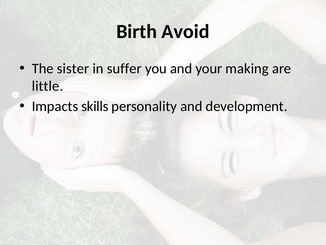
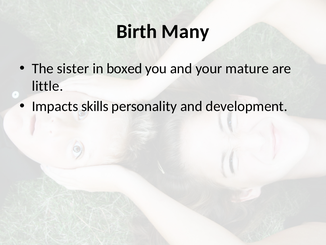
Avoid: Avoid -> Many
suffer: suffer -> boxed
making: making -> mature
